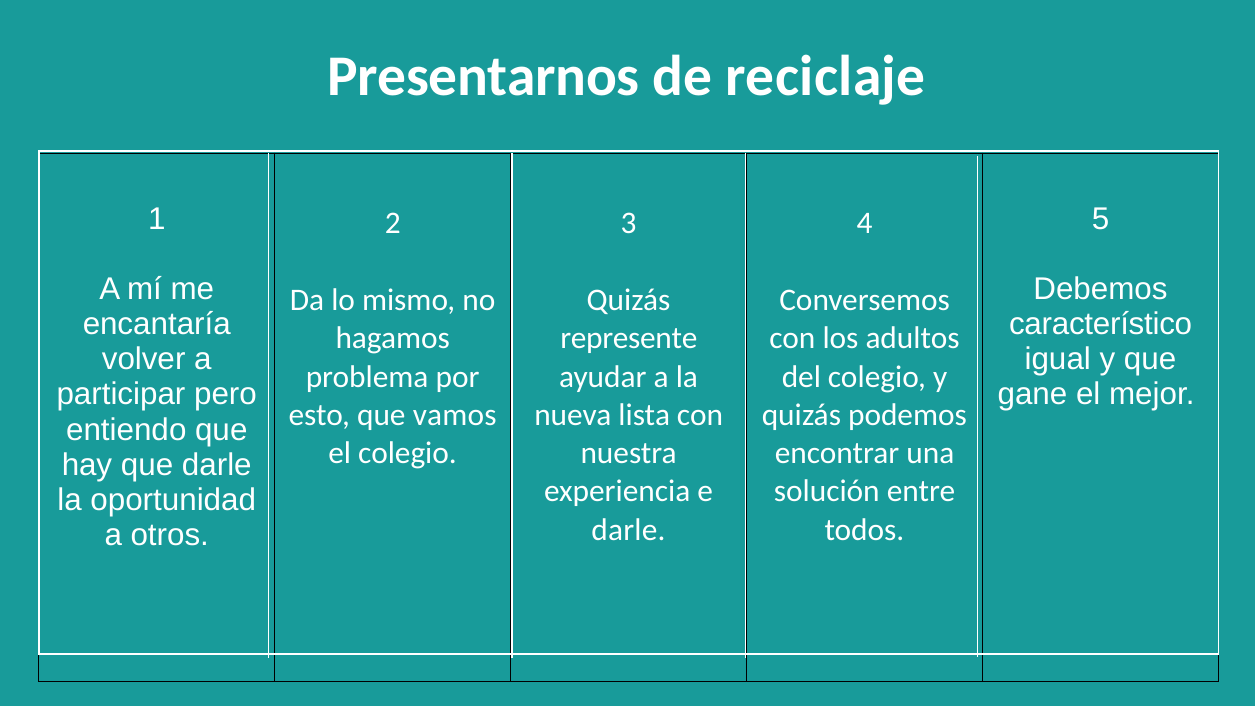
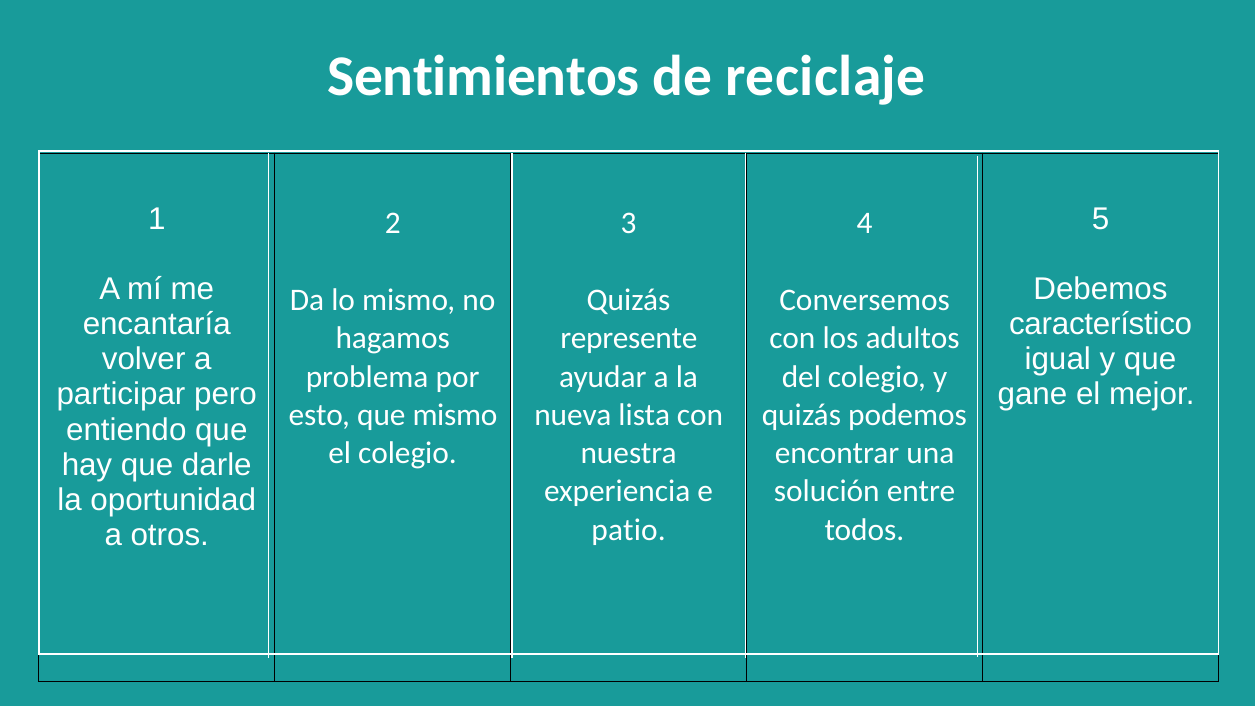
Presentarnos: Presentarnos -> Sentimientos
que vamos: vamos -> mismo
darle at (629, 530): darle -> patio
